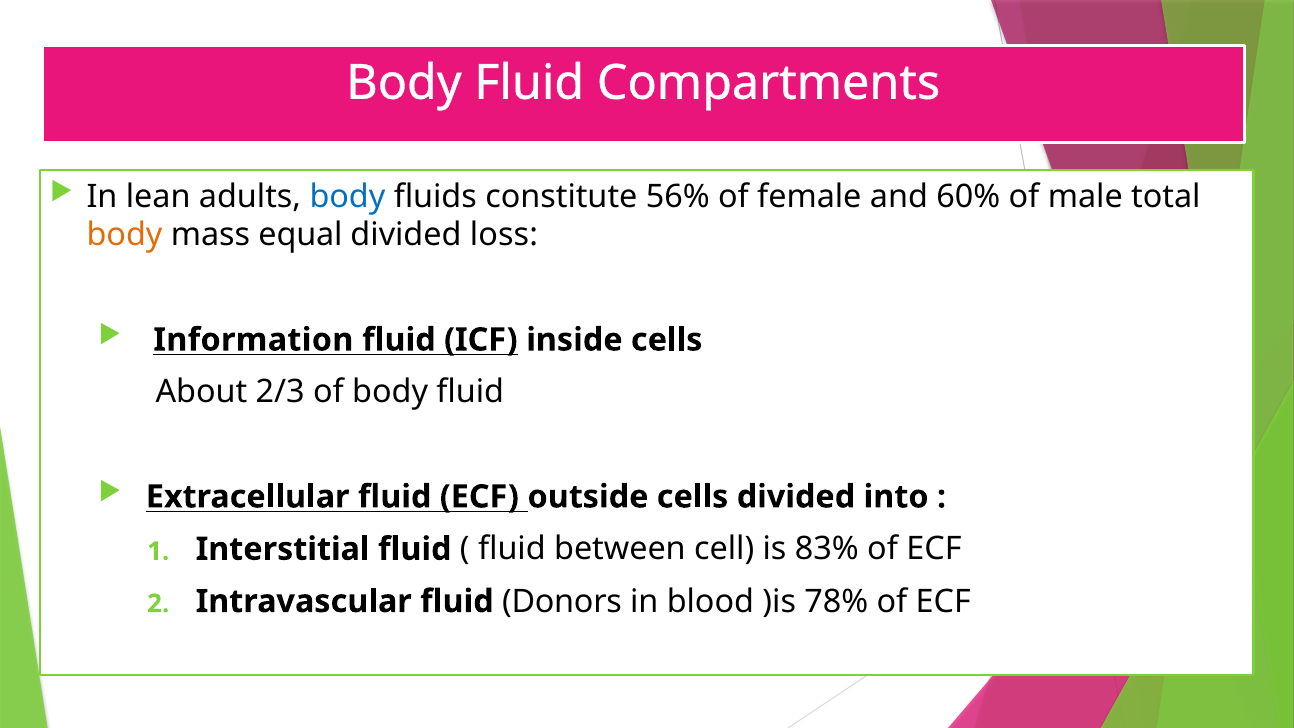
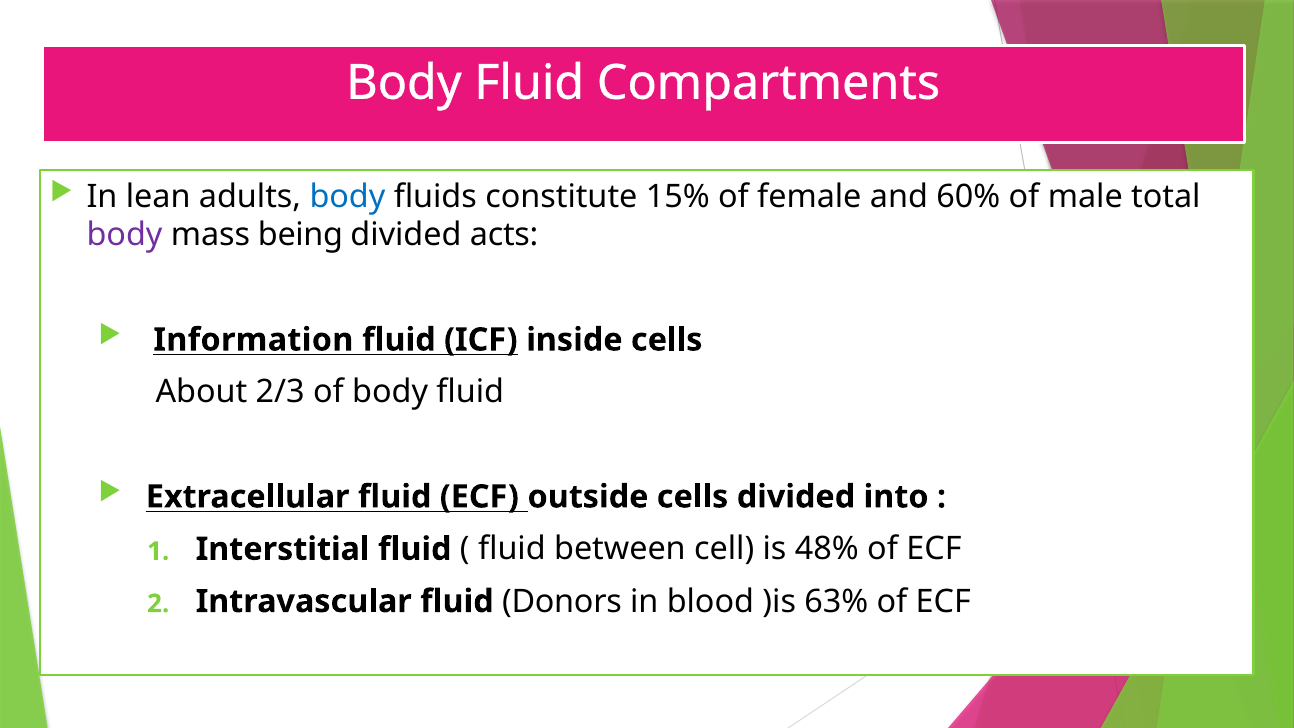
56%: 56% -> 15%
body at (124, 235) colour: orange -> purple
equal: equal -> being
loss: loss -> acts
83%: 83% -> 48%
78%: 78% -> 63%
